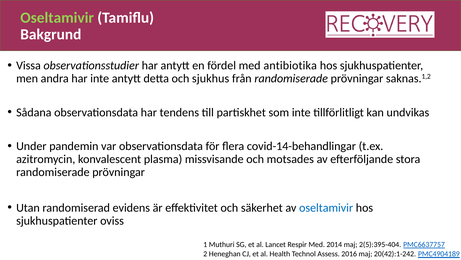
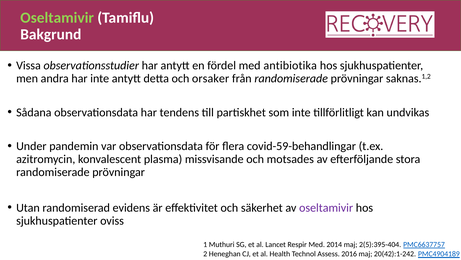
sjukhus: sjukhus -> orsaker
covid-14-behandlingar: covid-14-behandlingar -> covid-59-behandlingar
oseltamivir at (326, 207) colour: blue -> purple
